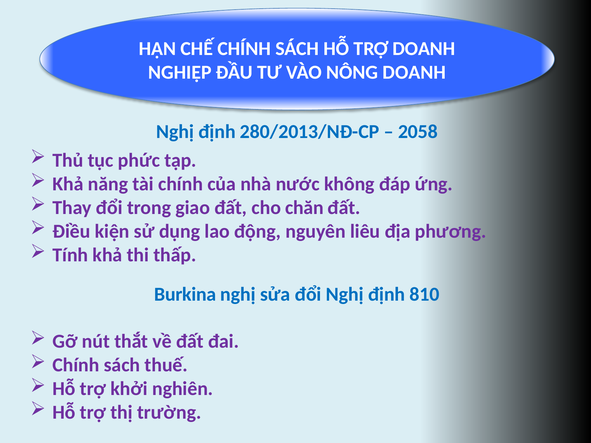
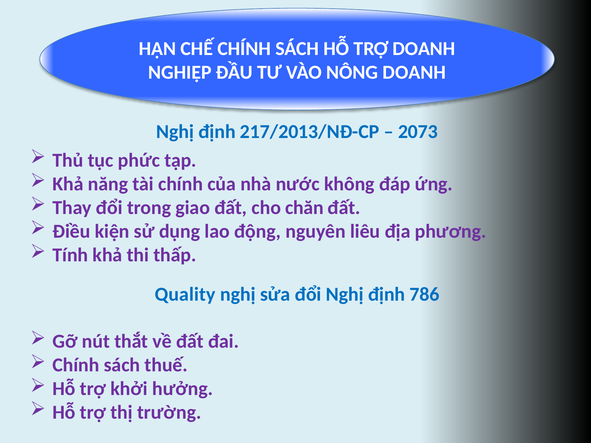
280/2013/NĐ-CP: 280/2013/NĐ-CP -> 217/2013/NĐ-CP
2058: 2058 -> 2073
Burkina: Burkina -> Quality
810: 810 -> 786
nghiên: nghiên -> hưởng
